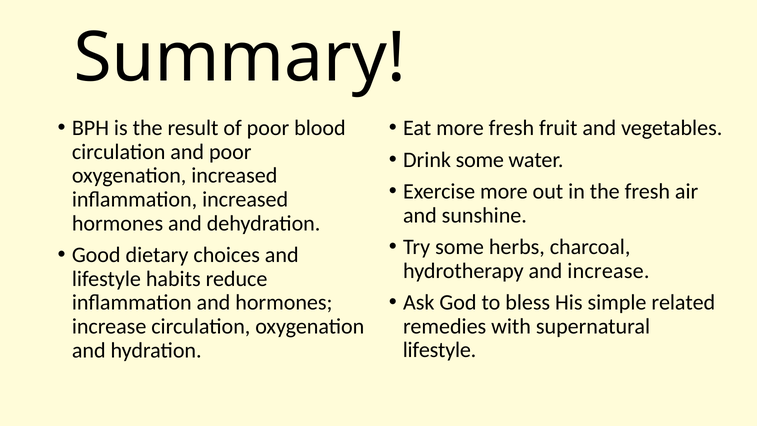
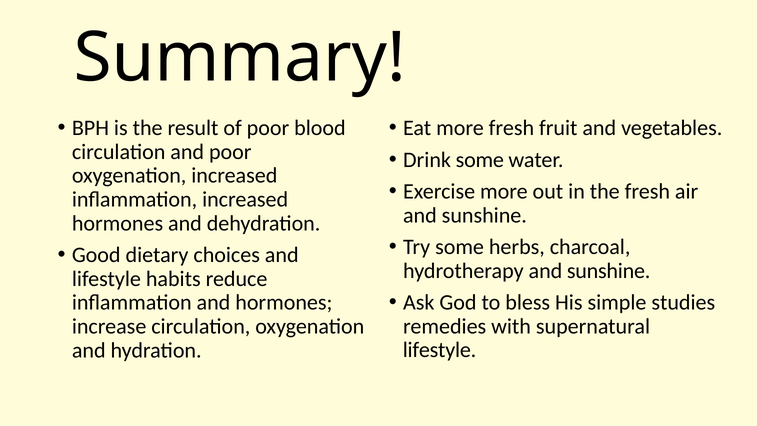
hydrotherapy and increase: increase -> sunshine
related: related -> studies
